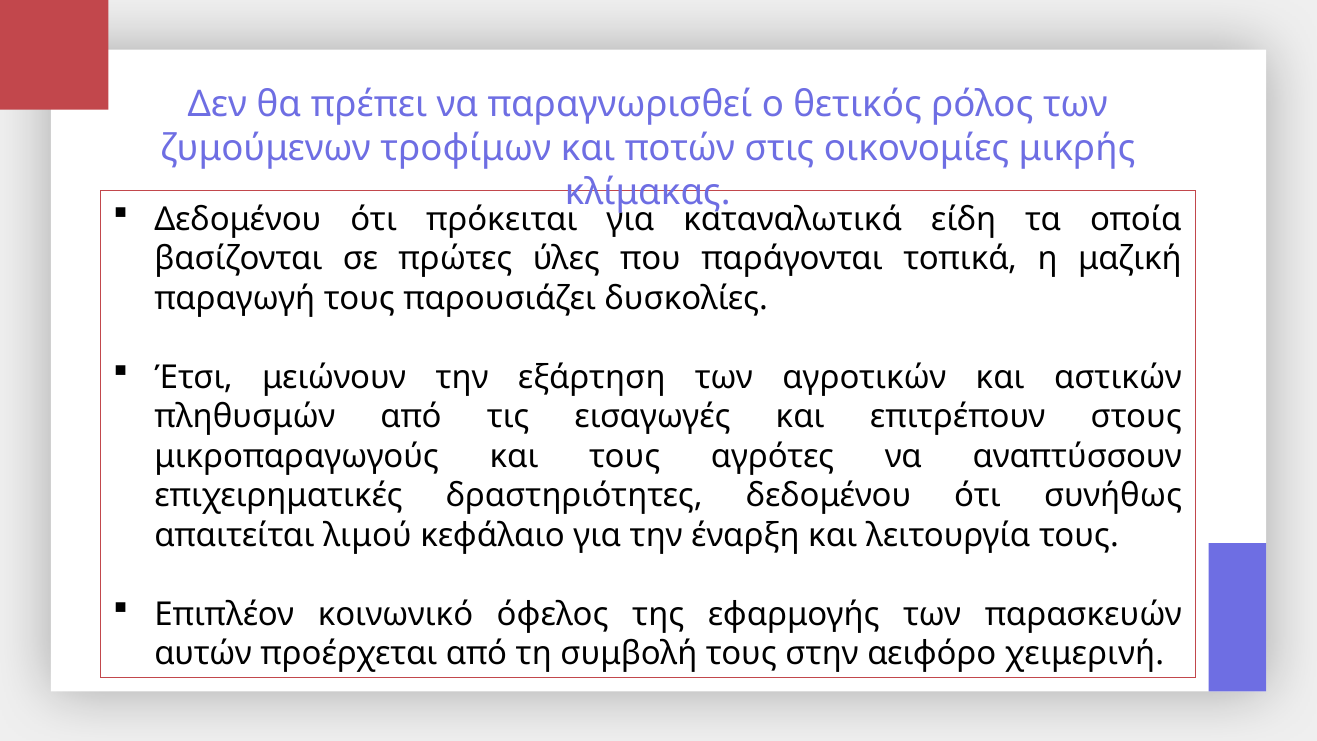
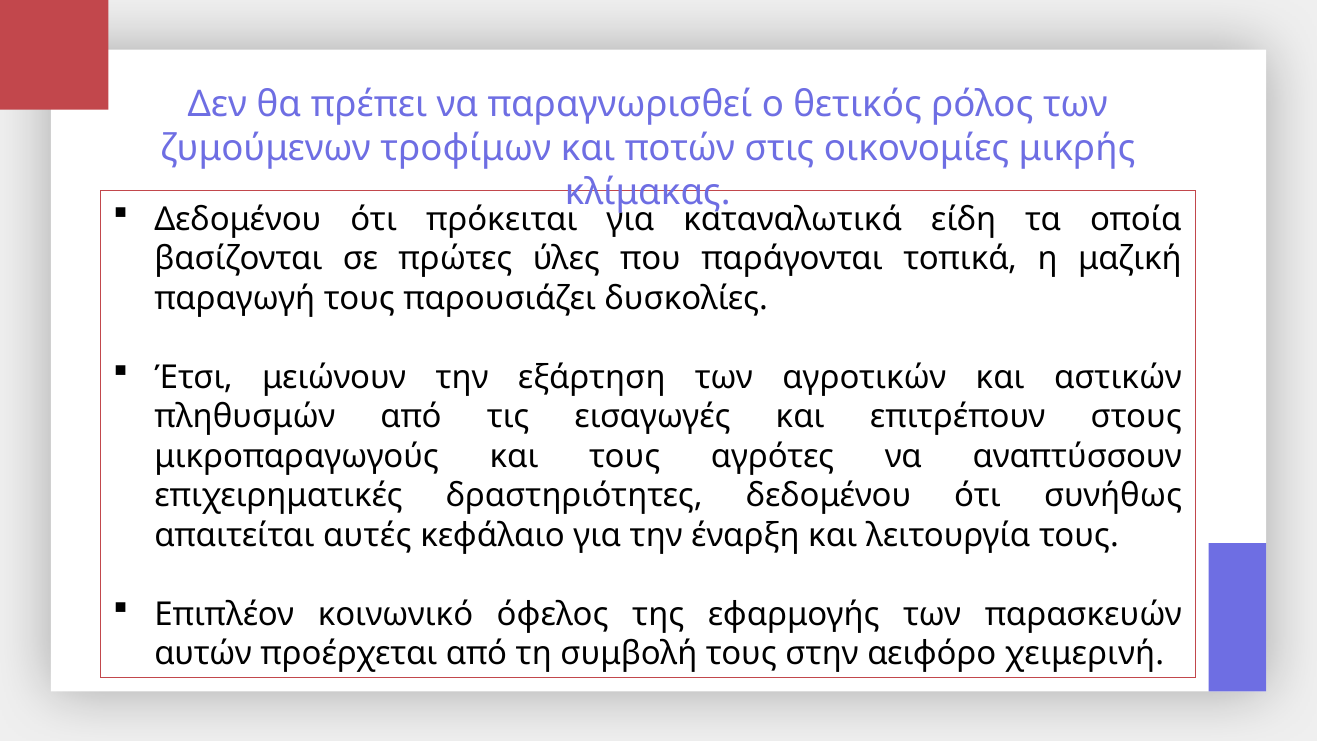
λιμού: λιμού -> αυτές
